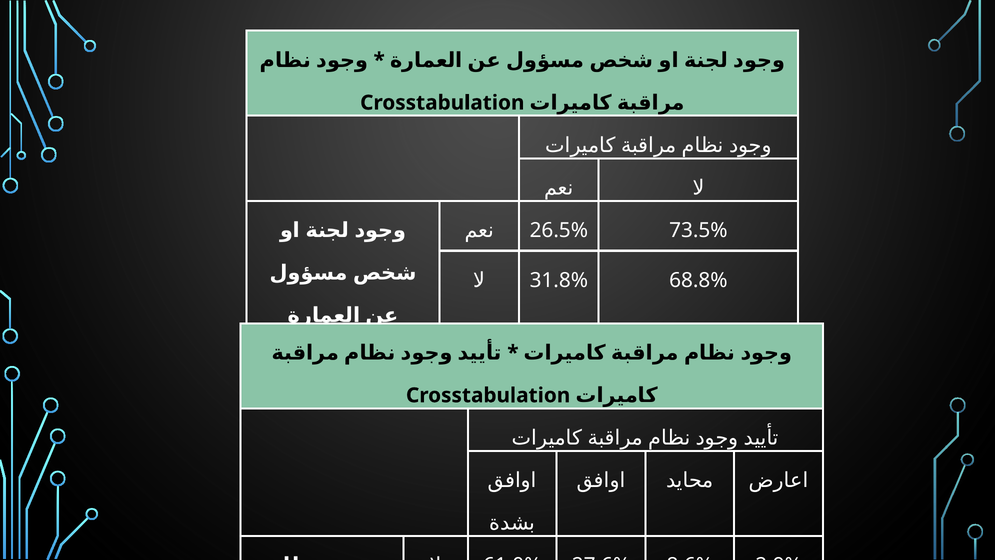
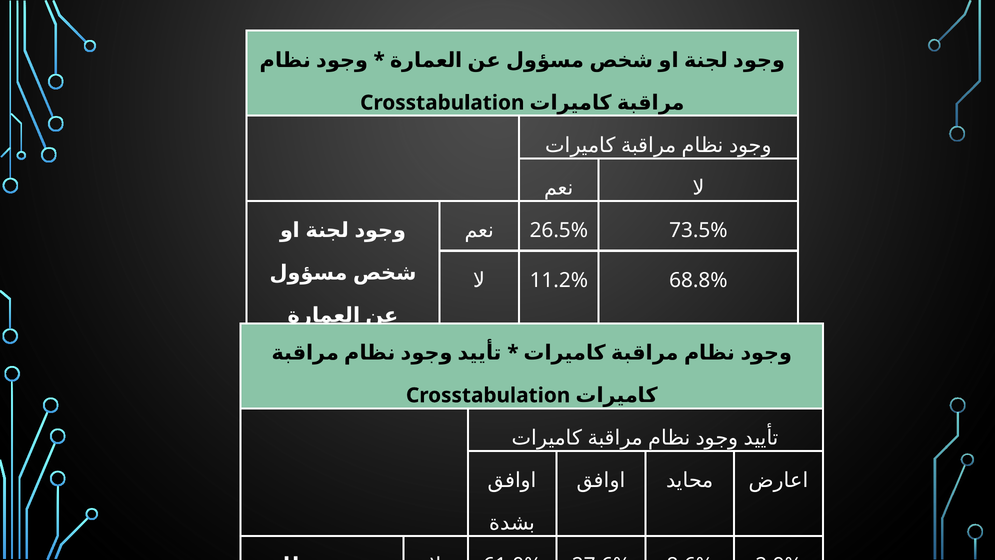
31.8%: 31.8% -> 11.2%
